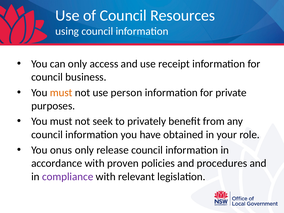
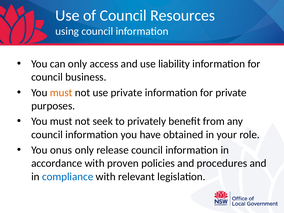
receipt: receipt -> liability
use person: person -> private
compliance colour: purple -> blue
